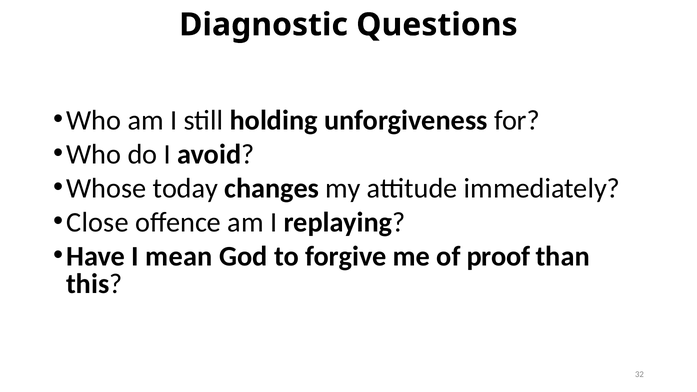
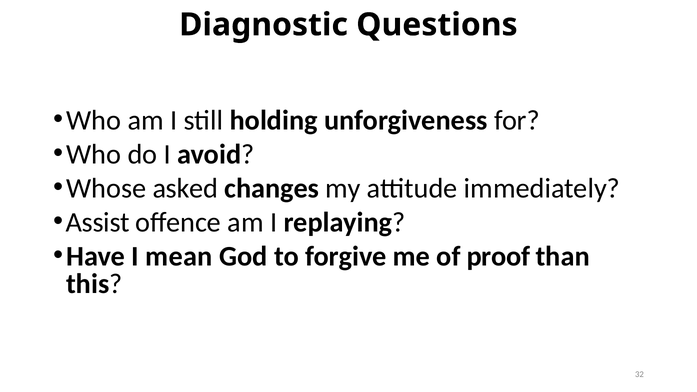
today: today -> asked
Close: Close -> Assist
